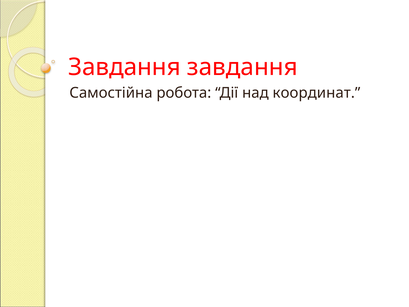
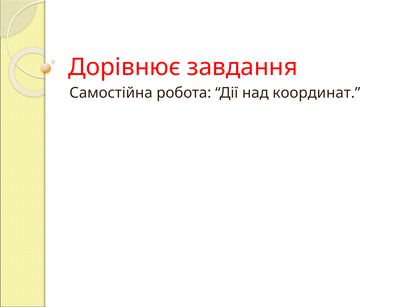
Завдання at (124, 67): Завдання -> Дорівнює
